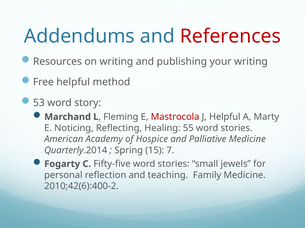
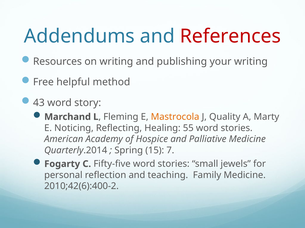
53: 53 -> 43
Mastrocola colour: red -> orange
J Helpful: Helpful -> Quality
